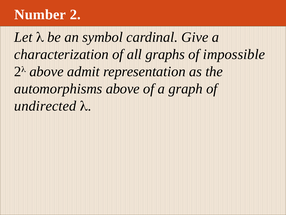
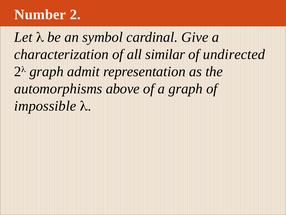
graphs: graphs -> similar
impossible: impossible -> undirected
above at (46, 71): above -> graph
undirected: undirected -> impossible
